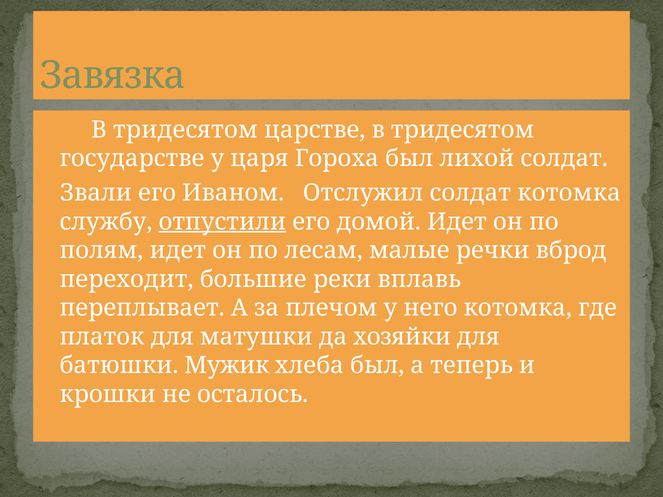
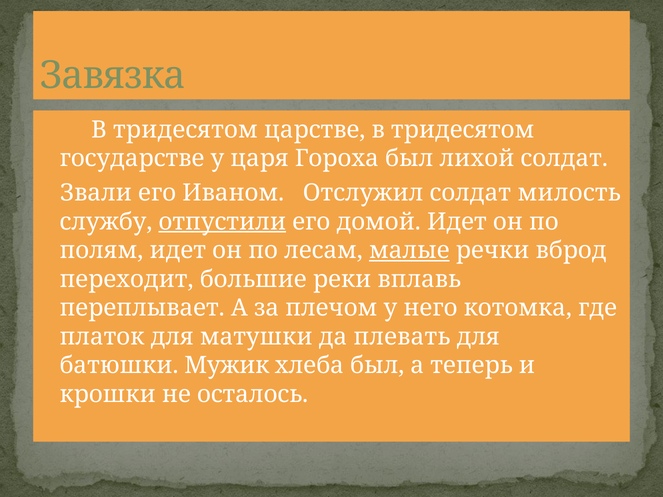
солдат котомка: котомка -> милость
малые underline: none -> present
хозяйки: хозяйки -> плевать
